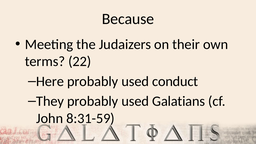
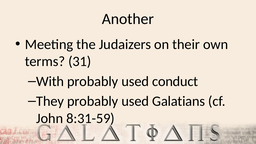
Because: Because -> Another
22: 22 -> 31
Here: Here -> With
